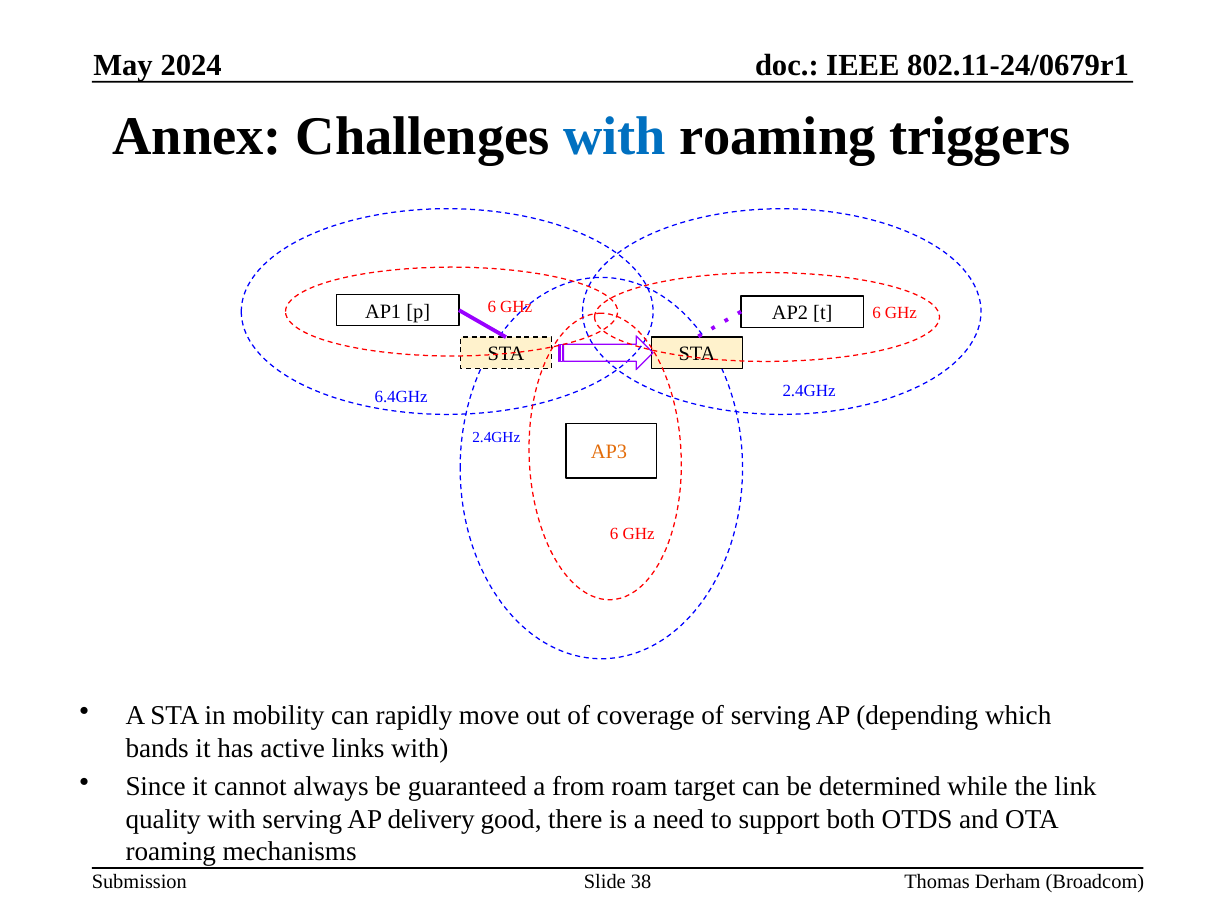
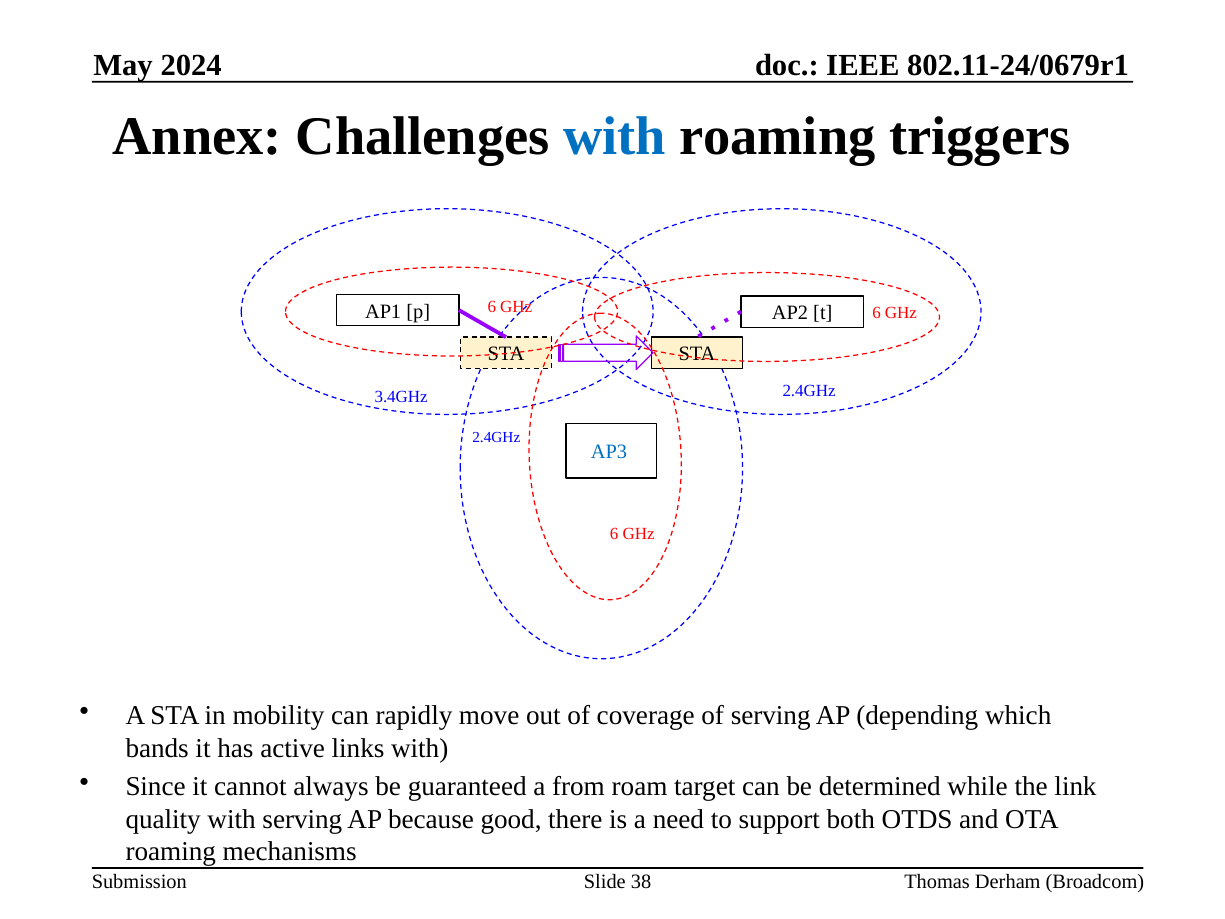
6.4GHz: 6.4GHz -> 3.4GHz
AP3 colour: orange -> blue
delivery: delivery -> because
